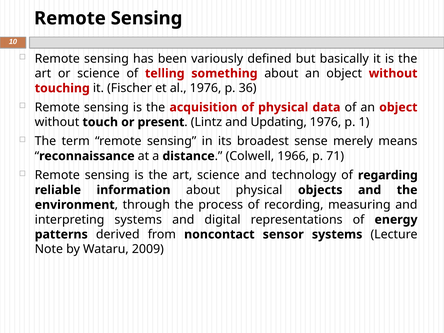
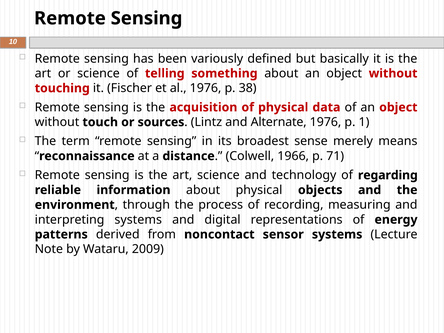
36: 36 -> 38
present: present -> sources
Updating: Updating -> Alternate
